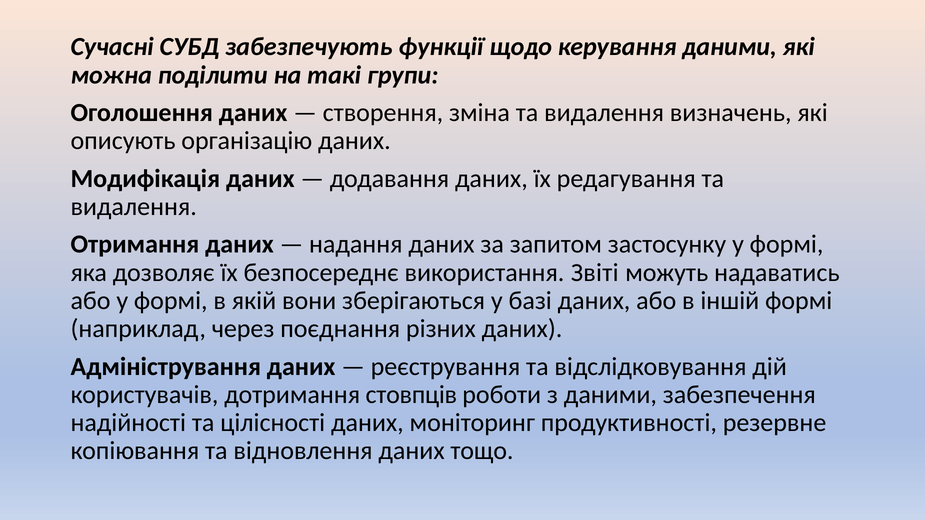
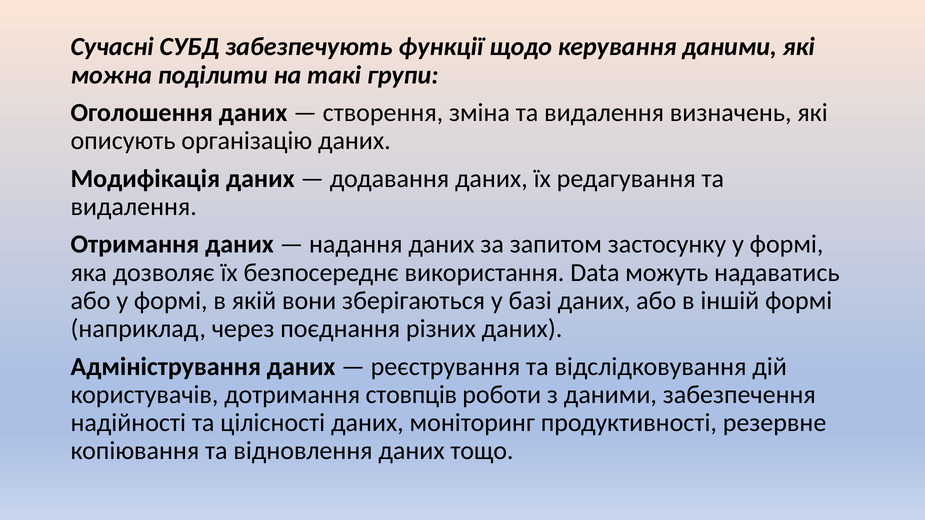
Звіті: Звіті -> Data
